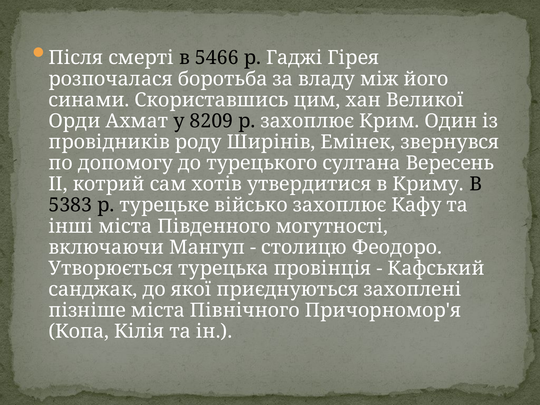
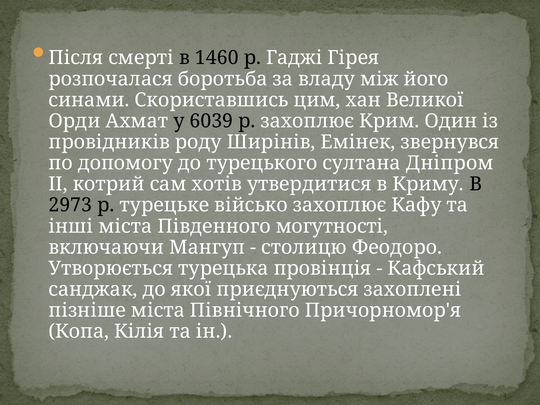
5466: 5466 -> 1460
8209: 8209 -> 6039
Вересень: Вересень -> Дніпром
5383: 5383 -> 2973
